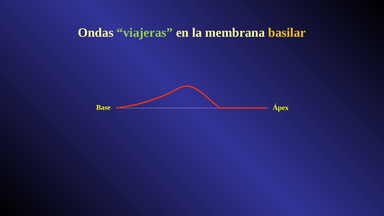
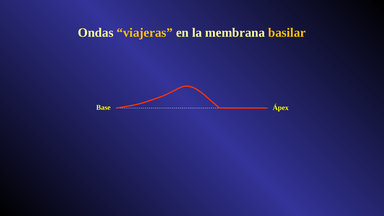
viajeras colour: light green -> yellow
